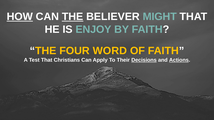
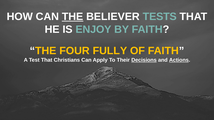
HOW underline: present -> none
MIGHT: MIGHT -> TESTS
WORD: WORD -> FULLY
